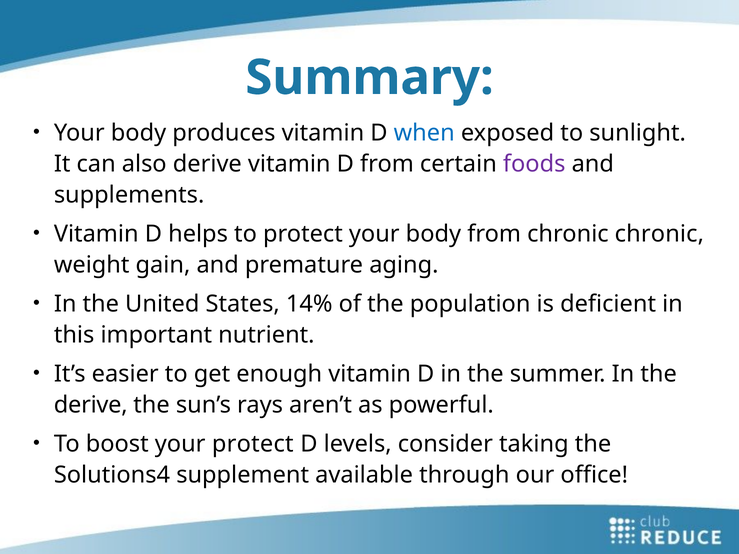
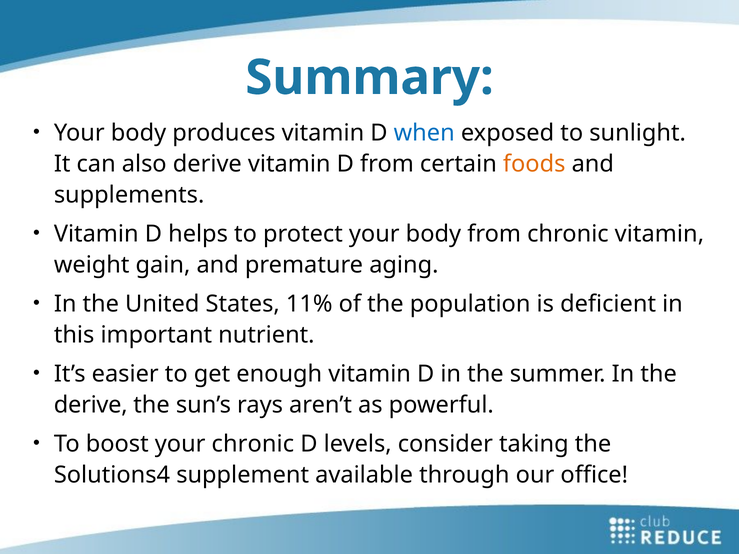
foods colour: purple -> orange
chronic chronic: chronic -> vitamin
14%: 14% -> 11%
your protect: protect -> chronic
